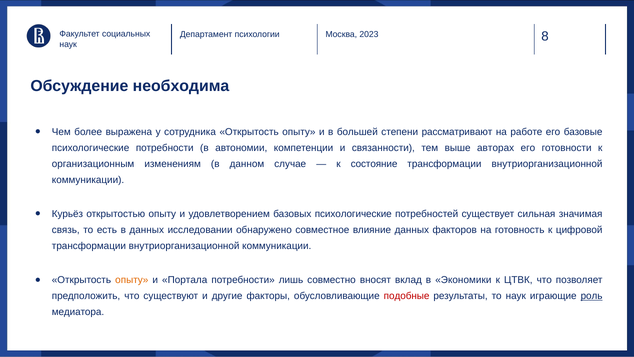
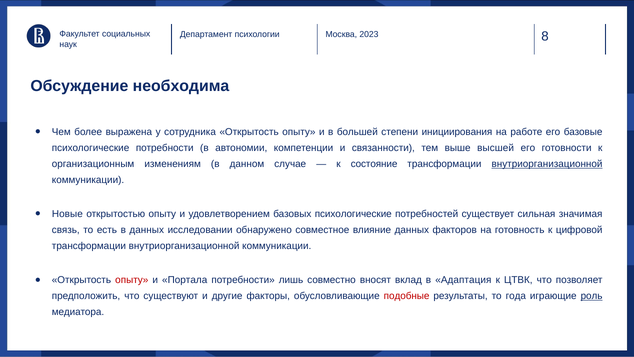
рассматривают: рассматривают -> инициирования
авторах: авторах -> высшей
внутриорганизационной at (547, 164) underline: none -> present
Курьёз: Курьёз -> Новые
опыту at (132, 280) colour: orange -> red
Экономики: Экономики -> Адаптация
то наук: наук -> года
